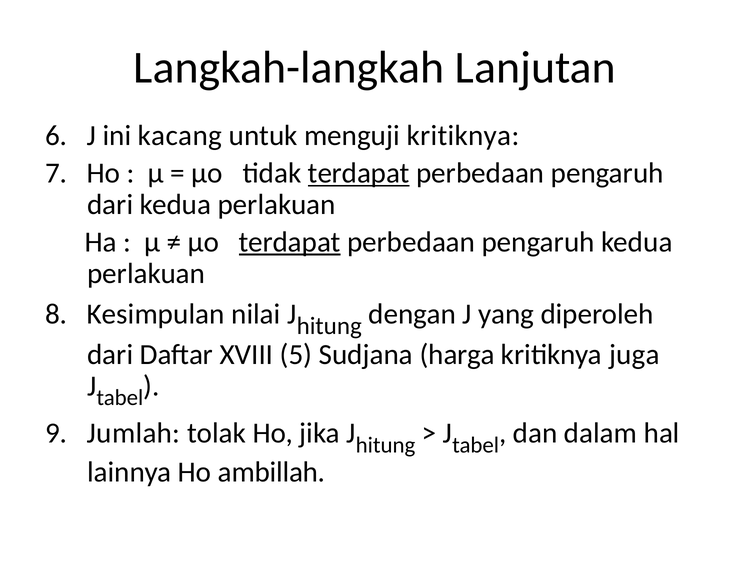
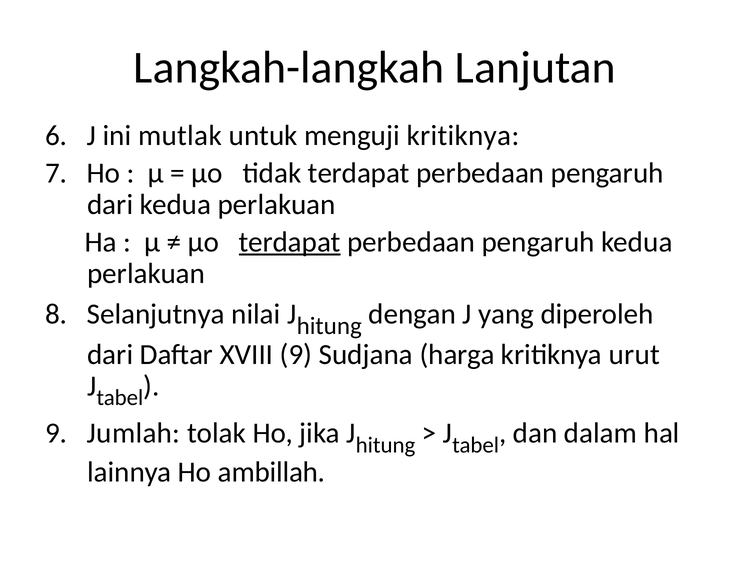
kacang: kacang -> mutlak
terdapat at (359, 173) underline: present -> none
Kesimpulan: Kesimpulan -> Selanjutnya
XVIII 5: 5 -> 9
juga: juga -> urut
